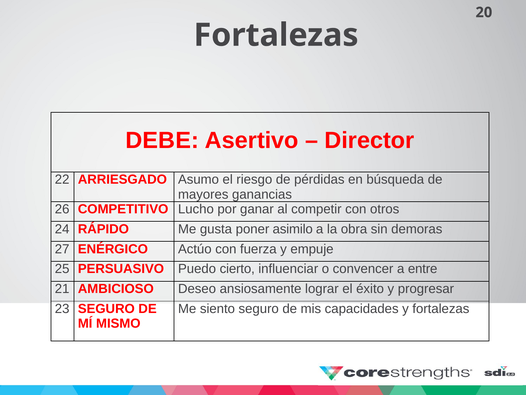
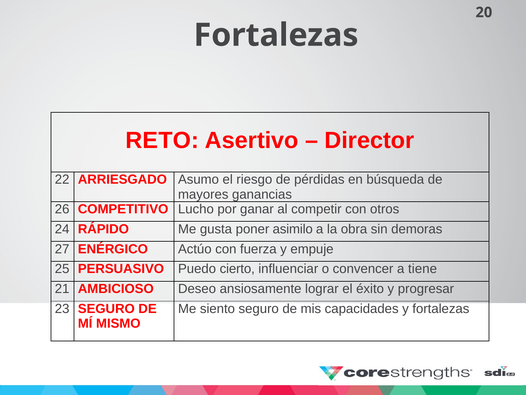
DEBE: DEBE -> RETO
entre: entre -> tiene
